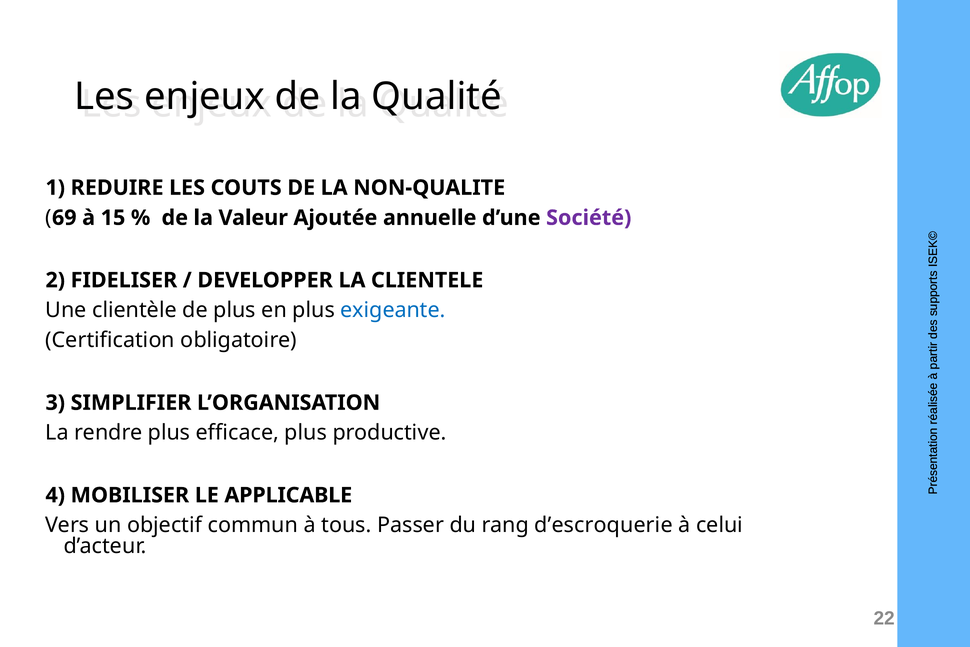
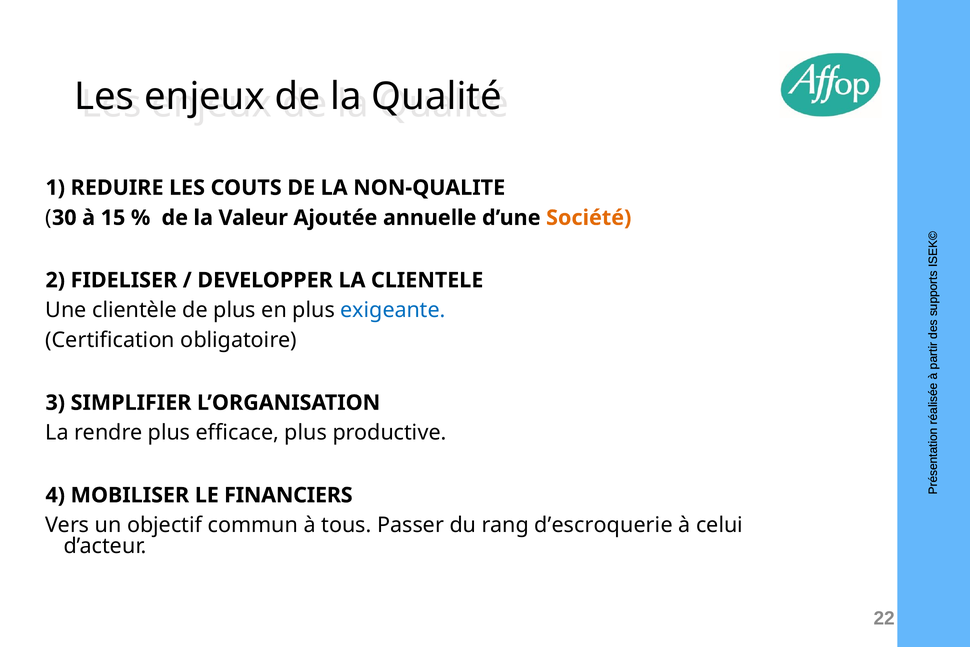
69: 69 -> 30
Société colour: purple -> orange
APPLICABLE: APPLICABLE -> FINANCIERS
